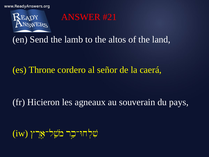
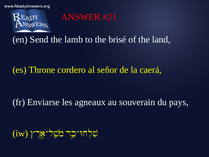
altos: altos -> brisé
Hicieron: Hicieron -> Enviarse
